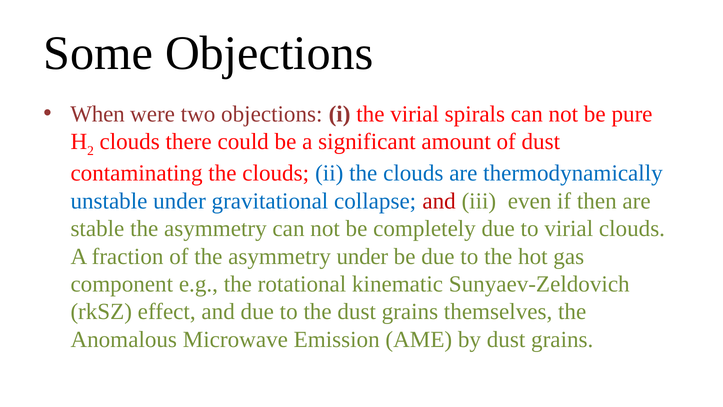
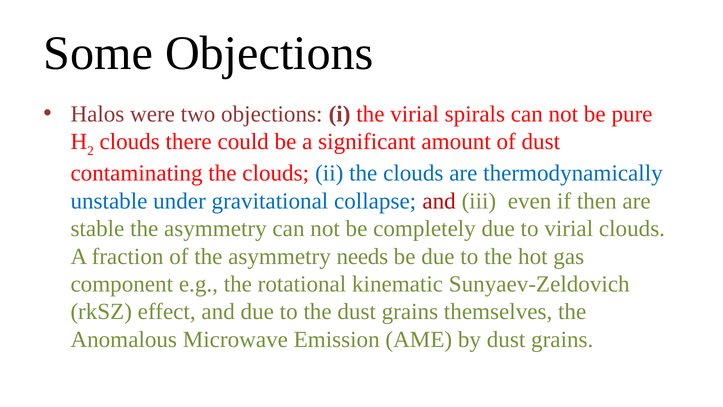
When: When -> Halos
asymmetry under: under -> needs
